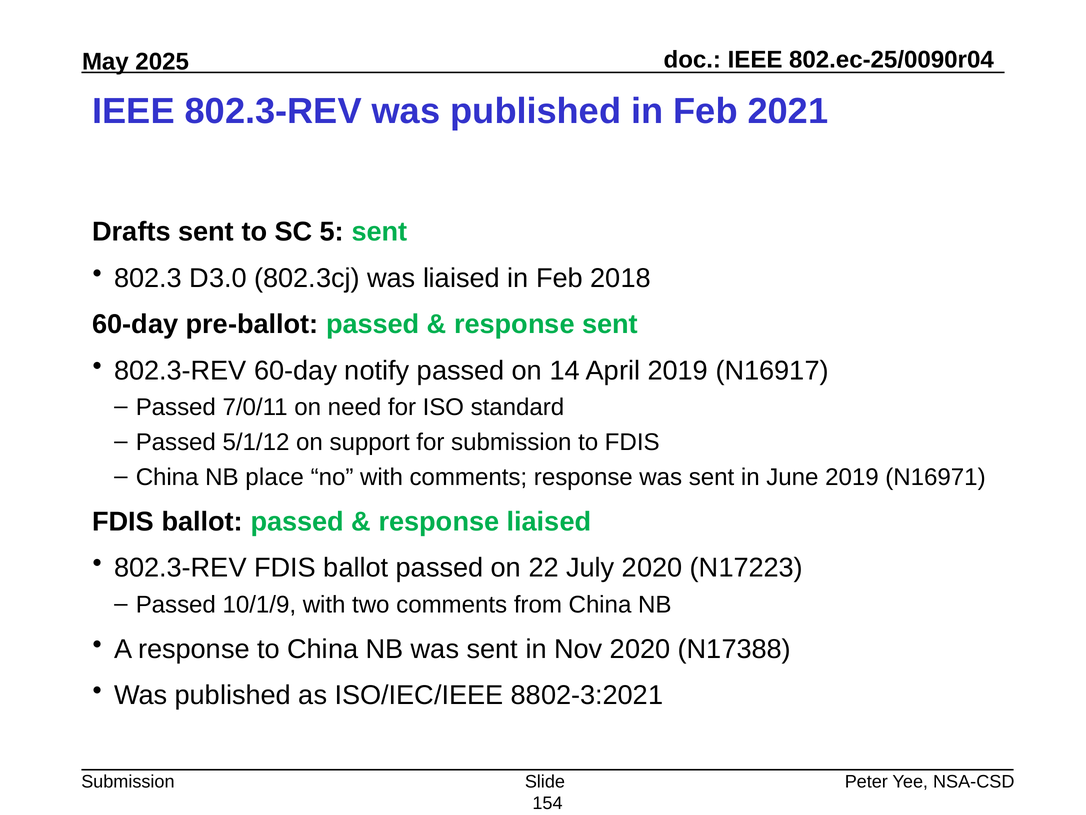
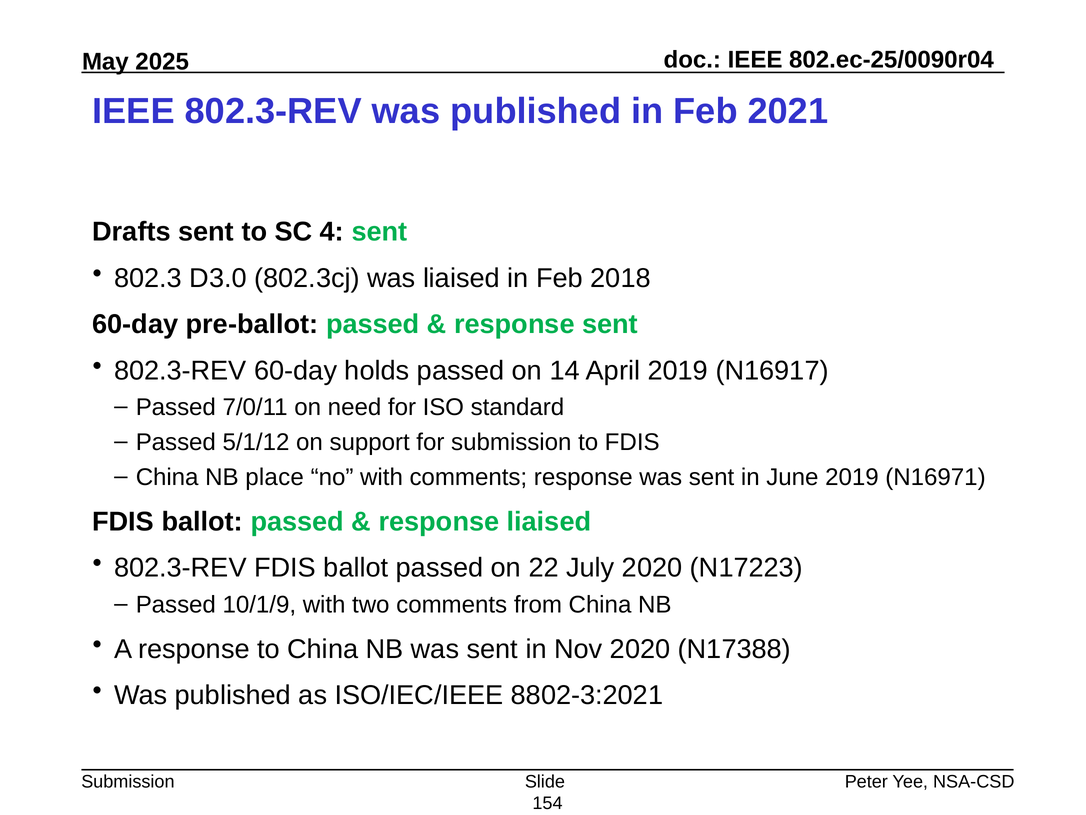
5: 5 -> 4
notify: notify -> holds
